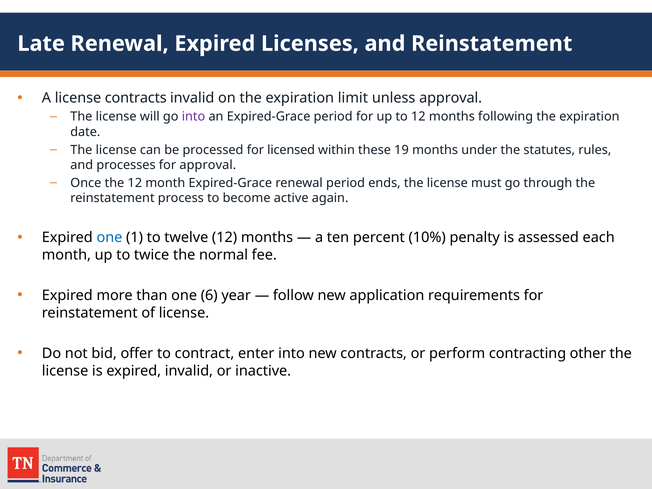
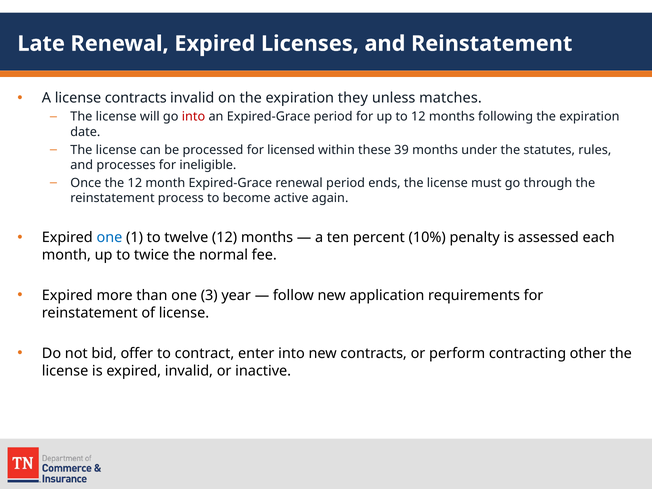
limit: limit -> they
unless approval: approval -> matches
into at (194, 117) colour: purple -> red
19: 19 -> 39
for approval: approval -> ineligible
6: 6 -> 3
